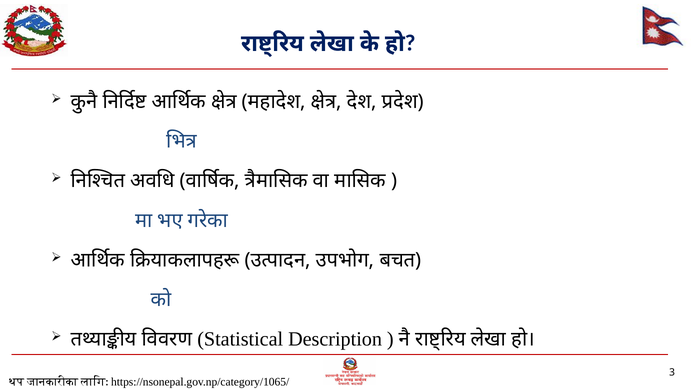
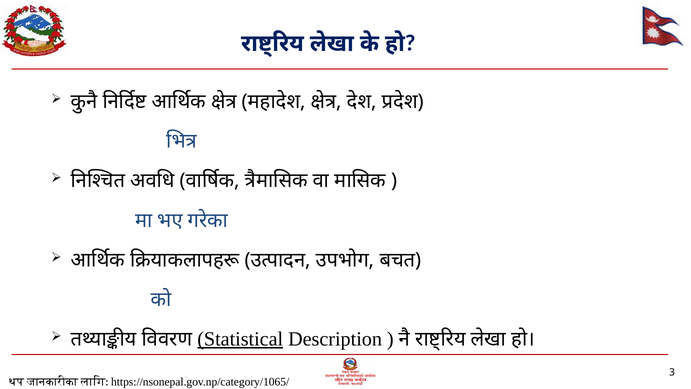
Statistical underline: none -> present
